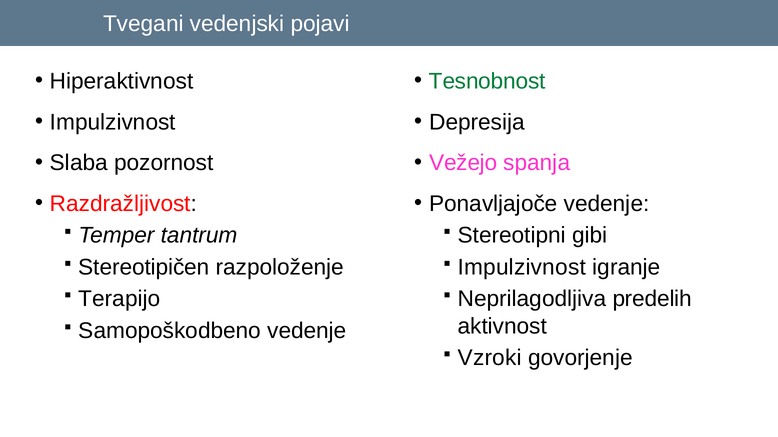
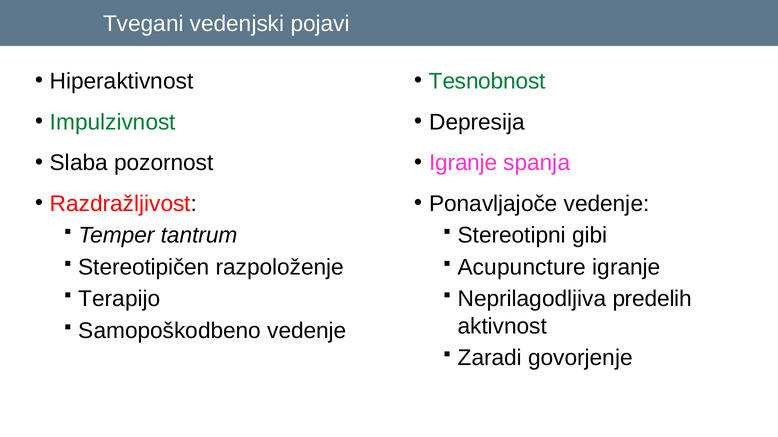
Impulzivnost at (113, 122) colour: black -> green
Vežejo at (463, 163): Vežejo -> Igranje
Impulzivnost at (522, 268): Impulzivnost -> Acupuncture
Vzroki: Vzroki -> Zaradi
